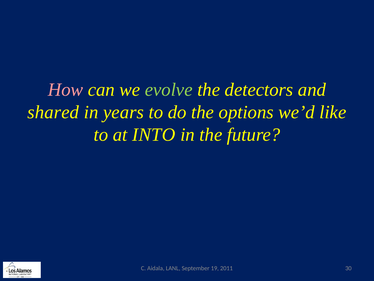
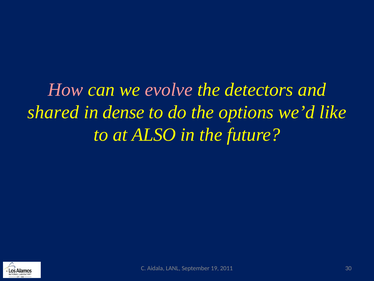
evolve colour: light green -> pink
years: years -> dense
INTO: INTO -> ALSO
